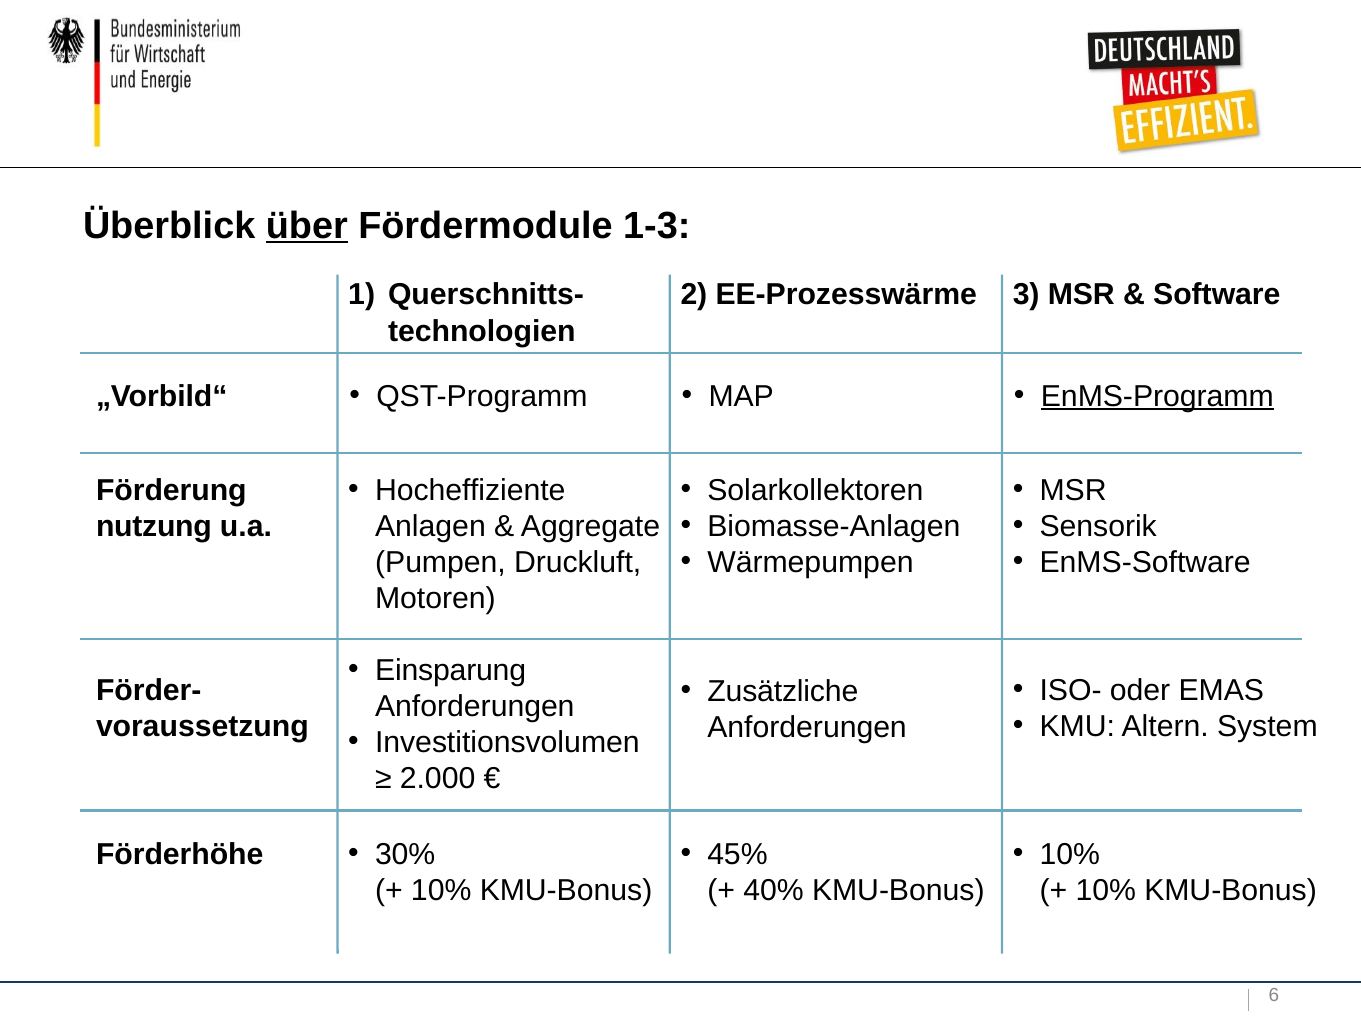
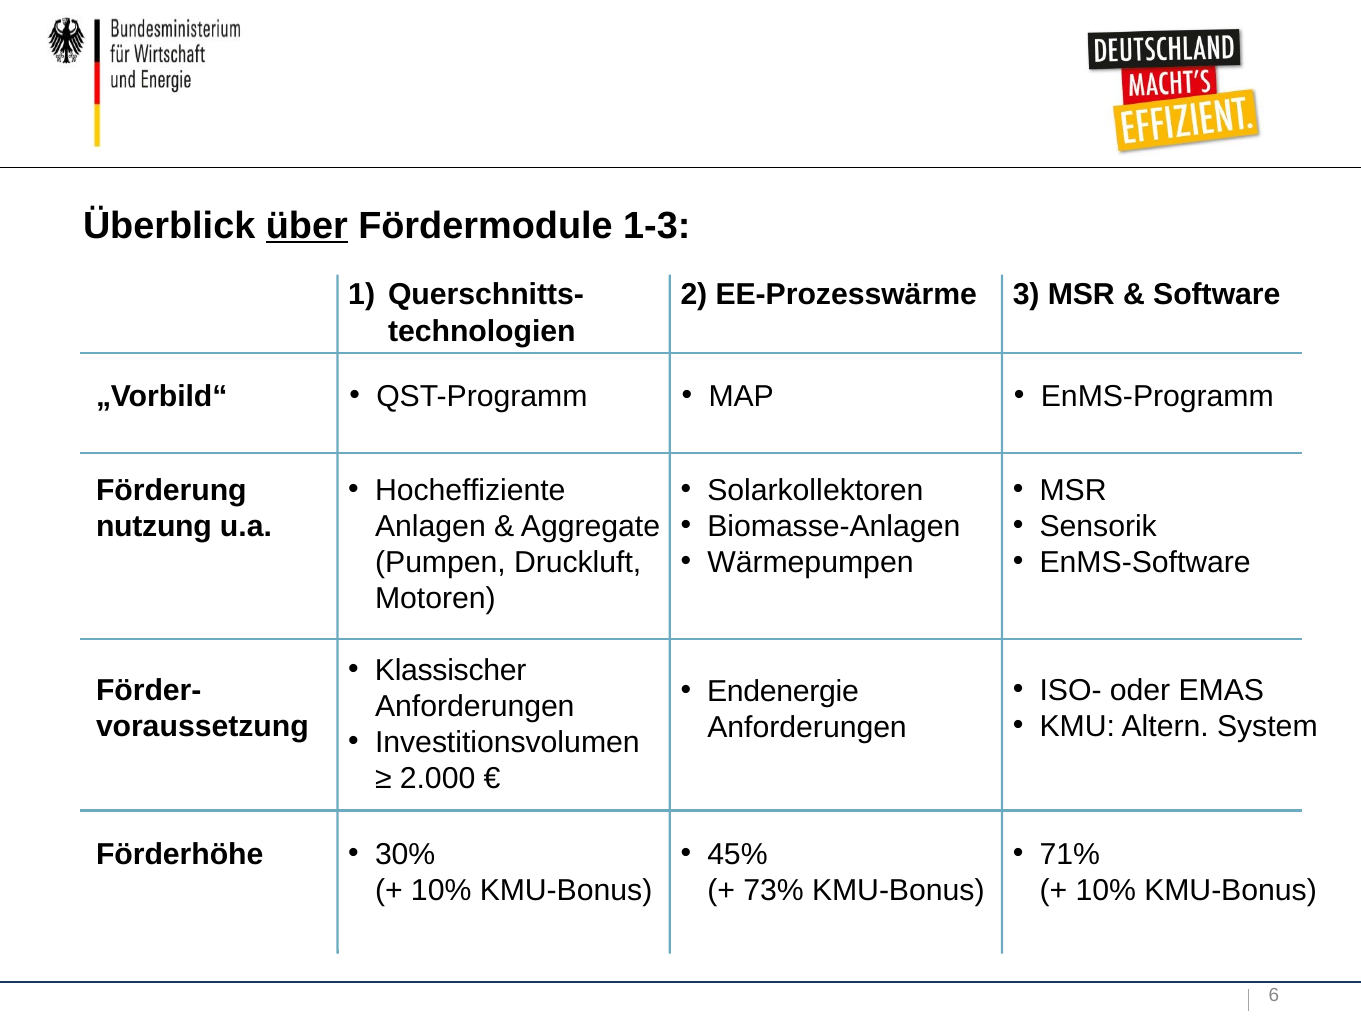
EnMS-Programm underline: present -> none
Einsparung: Einsparung -> Klassischer
Zusätzliche: Zusätzliche -> Endenergie
10% at (1070, 854): 10% -> 71%
40%: 40% -> 73%
